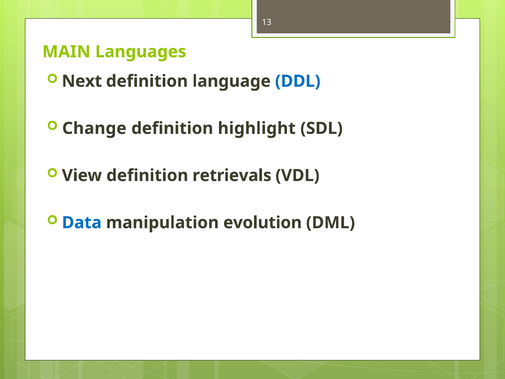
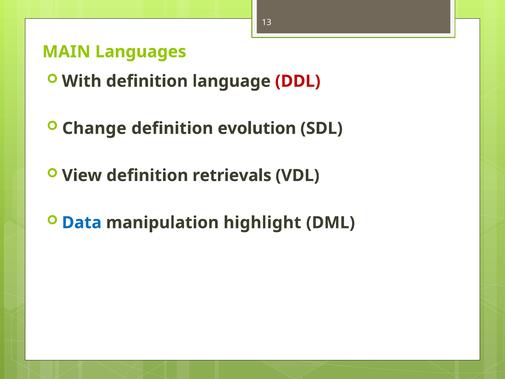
Next: Next -> With
DDL colour: blue -> red
highlight: highlight -> evolution
evolution: evolution -> highlight
